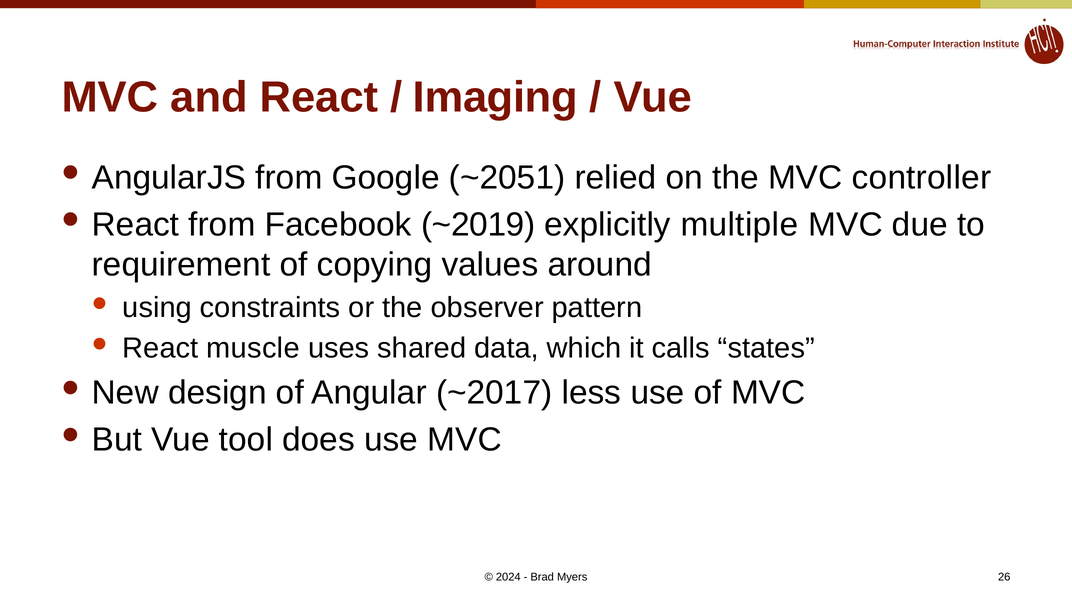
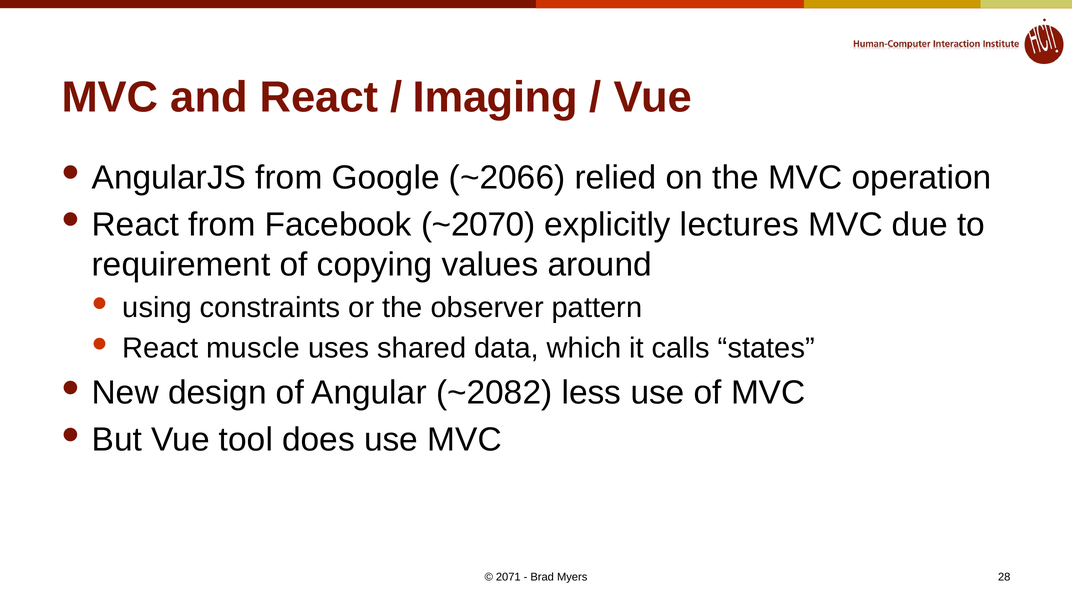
~2051: ~2051 -> ~2066
controller: controller -> operation
~2019: ~2019 -> ~2070
multiple: multiple -> lectures
~2017: ~2017 -> ~2082
2024: 2024 -> 2071
26: 26 -> 28
